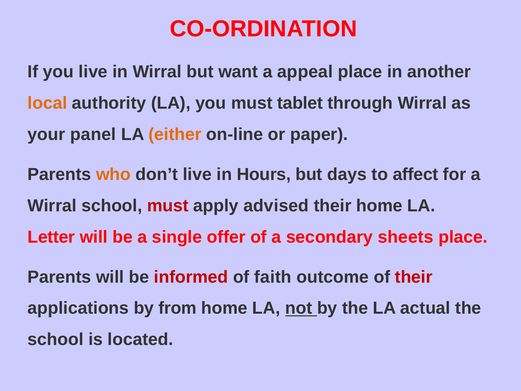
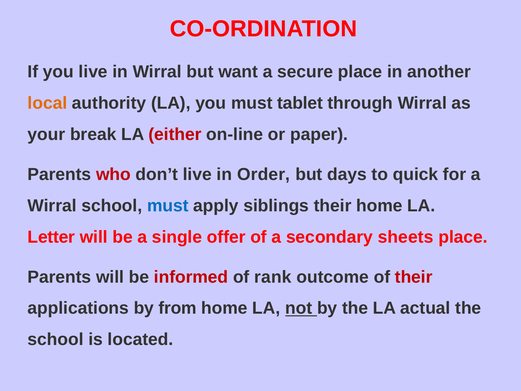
appeal: appeal -> secure
panel: panel -> break
either colour: orange -> red
who colour: orange -> red
Hours: Hours -> Order
affect: affect -> quick
must at (168, 206) colour: red -> blue
advised: advised -> siblings
faith: faith -> rank
